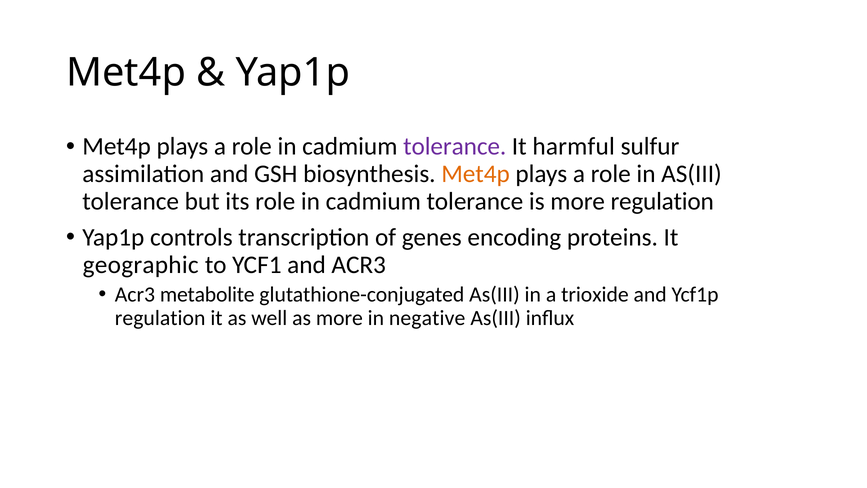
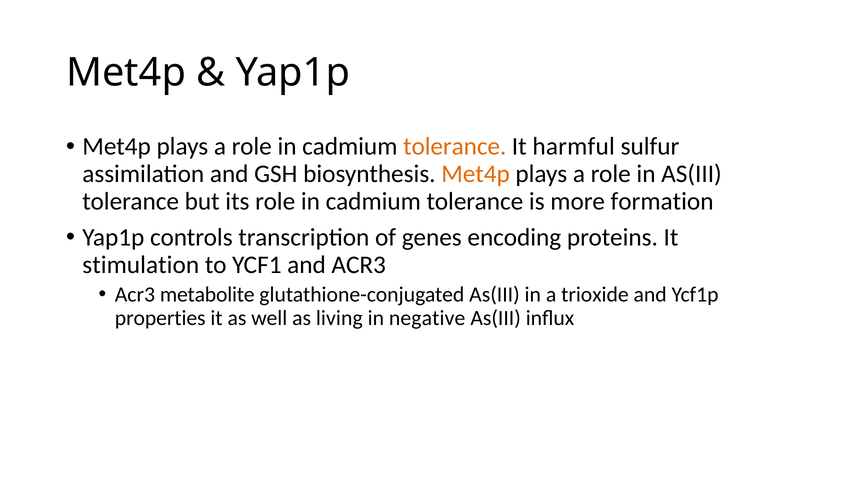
tolerance at (455, 147) colour: purple -> orange
more regulation: regulation -> formation
geographic: geographic -> stimulation
regulation at (160, 318): regulation -> properties
as more: more -> living
